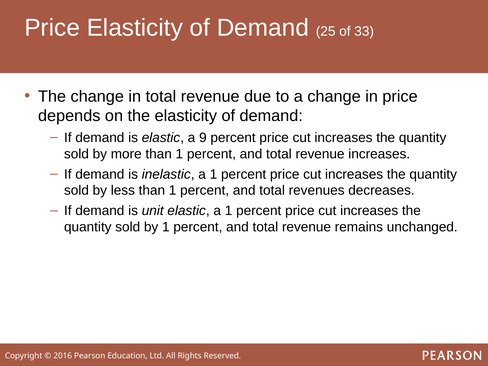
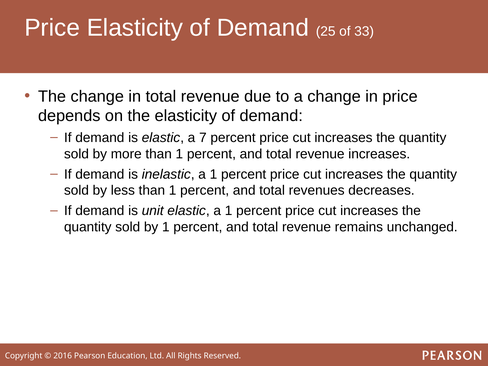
9: 9 -> 7
